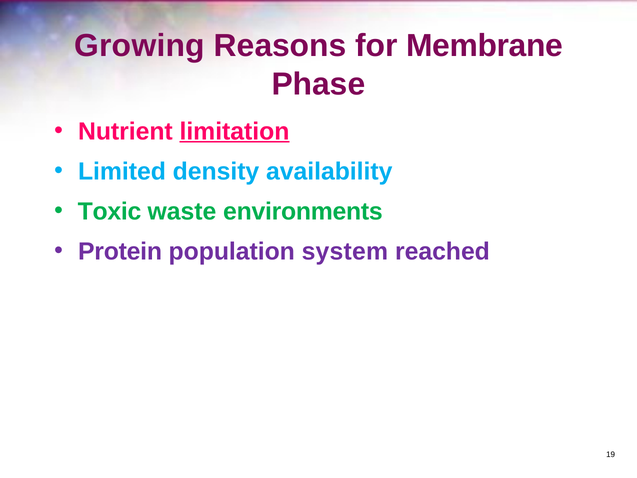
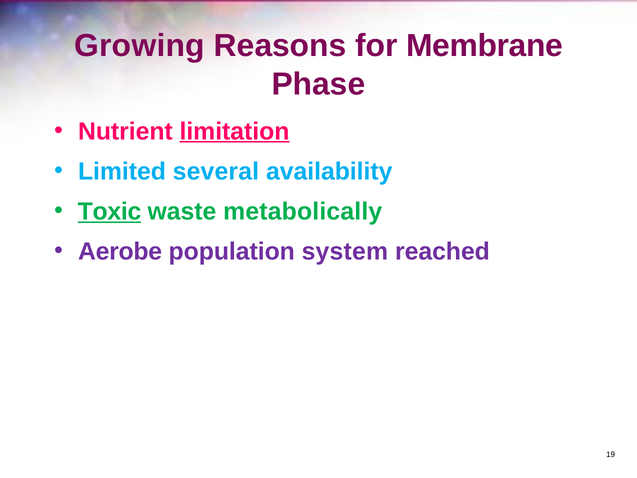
density: density -> several
Toxic underline: none -> present
environments: environments -> metabolically
Protein: Protein -> Aerobe
